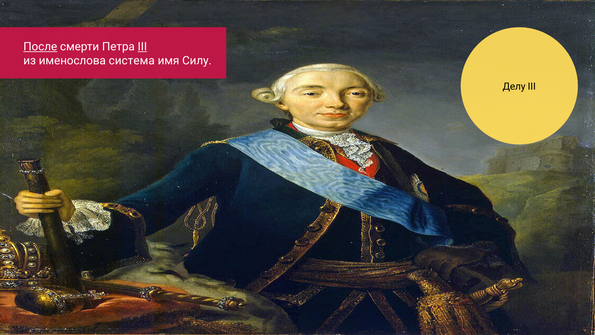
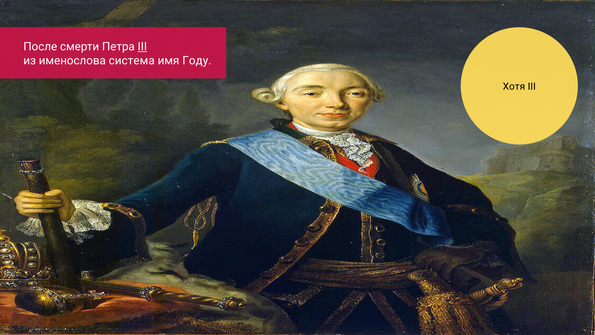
После underline: present -> none
Силу: Силу -> Году
Делу: Делу -> Хотя
